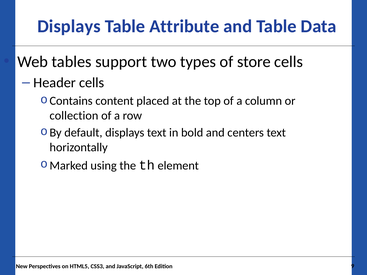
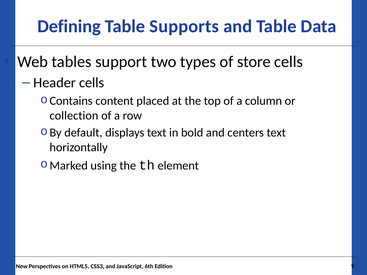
Displays at (69, 26): Displays -> Defining
Attribute: Attribute -> Supports
